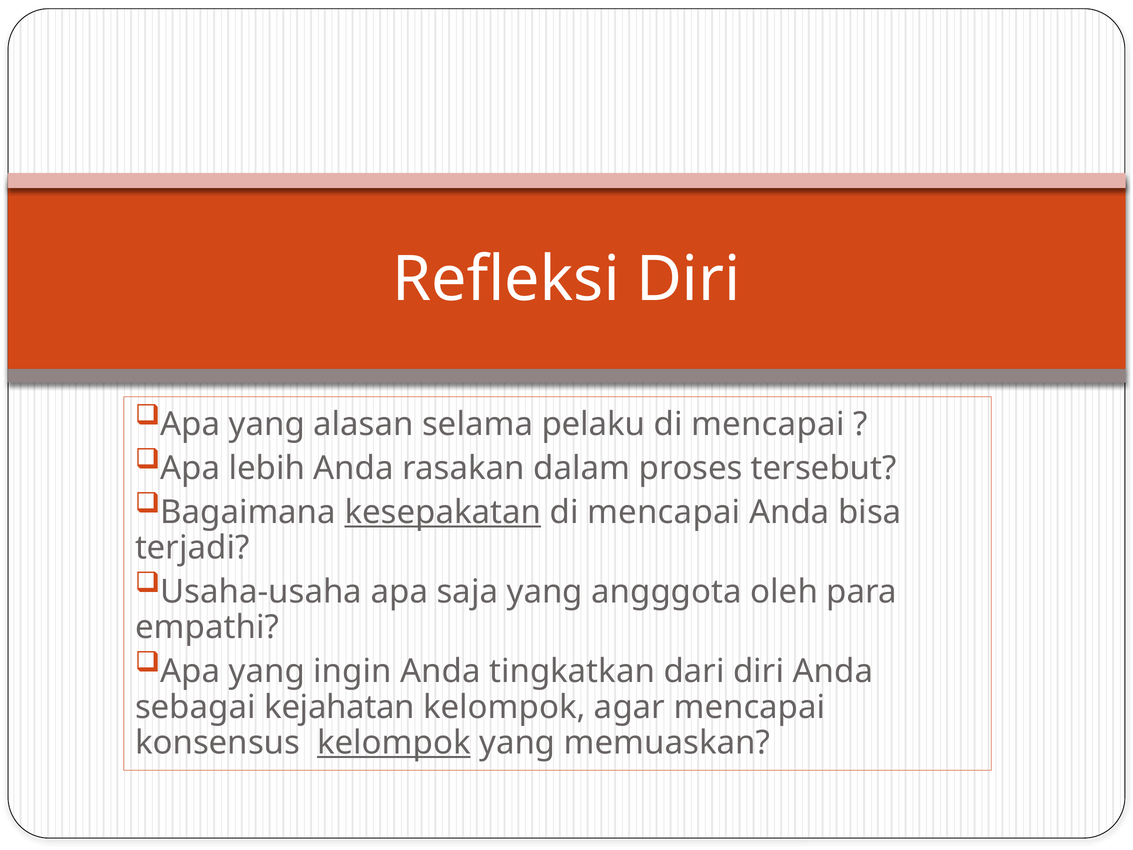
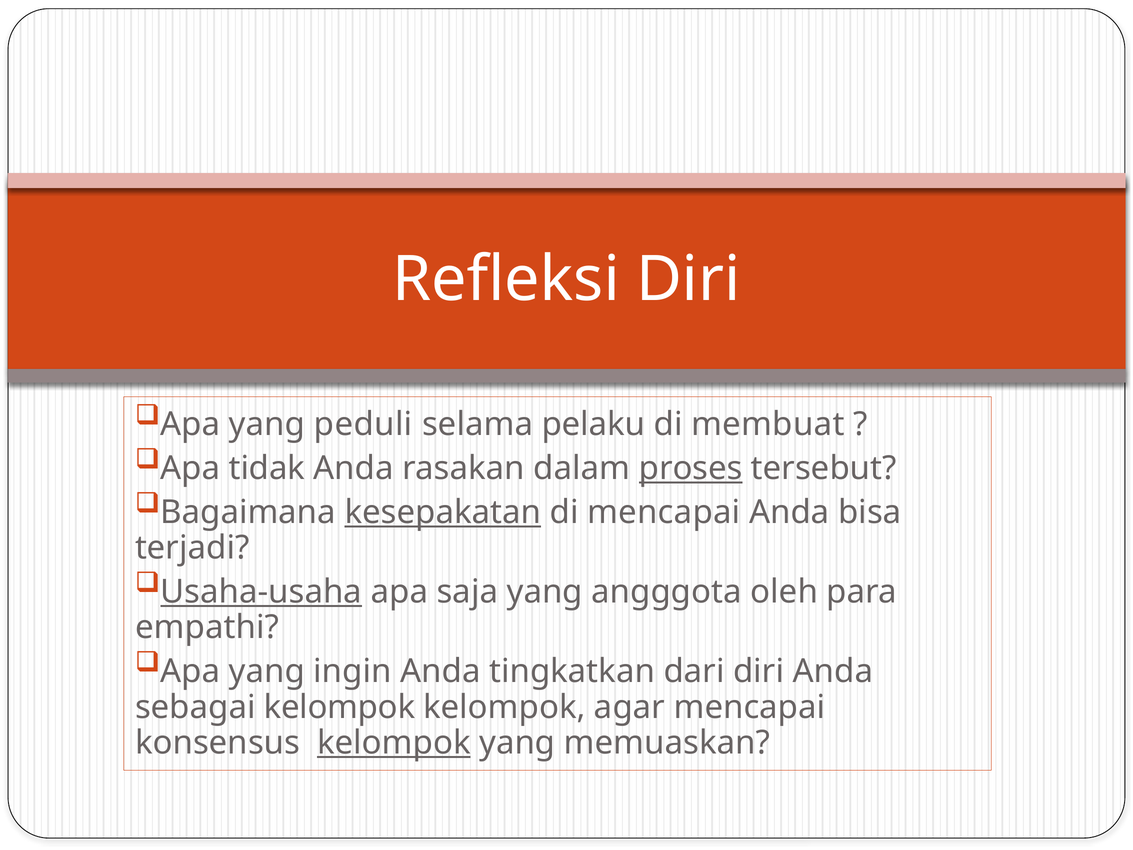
alasan: alasan -> peduli
mencapai at (768, 424): mencapai -> membuat
lebih: lebih -> tidak
proses underline: none -> present
Usaha-usaha underline: none -> present
sebagai kejahatan: kejahatan -> kelompok
